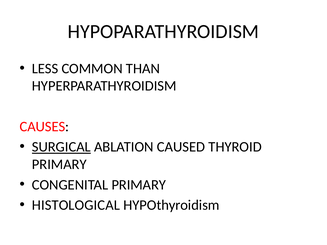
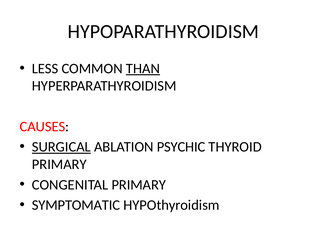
THAN underline: none -> present
CAUSED: CAUSED -> PSYCHIC
HISTOLOGICAL: HISTOLOGICAL -> SYMPTOMATIC
